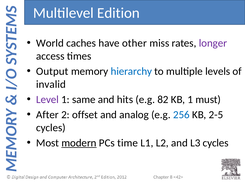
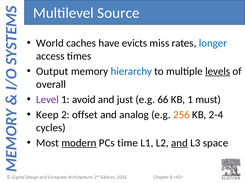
Edition: Edition -> Source
other: other -> evicts
longer colour: purple -> blue
levels underline: none -> present
invalid: invalid -> overall
same: same -> avoid
hits: hits -> just
82: 82 -> 66
After: After -> Keep
256 colour: blue -> orange
2-5: 2-5 -> 2-4
and at (179, 143) underline: none -> present
L3 cycles: cycles -> space
